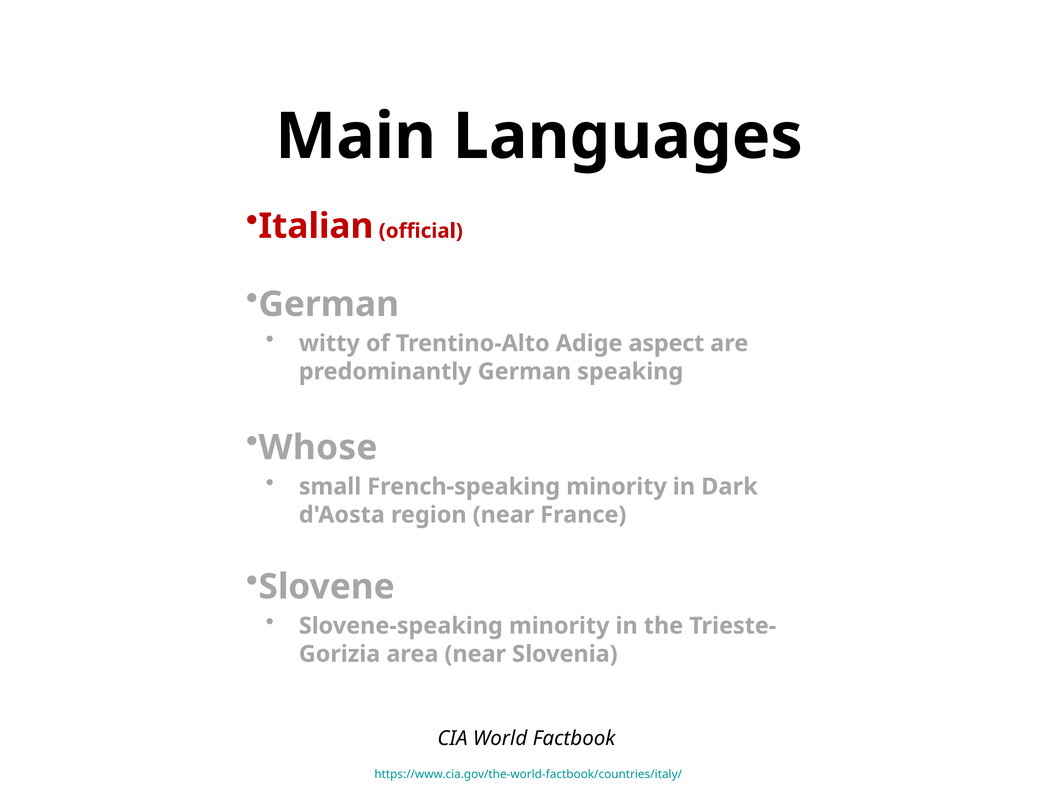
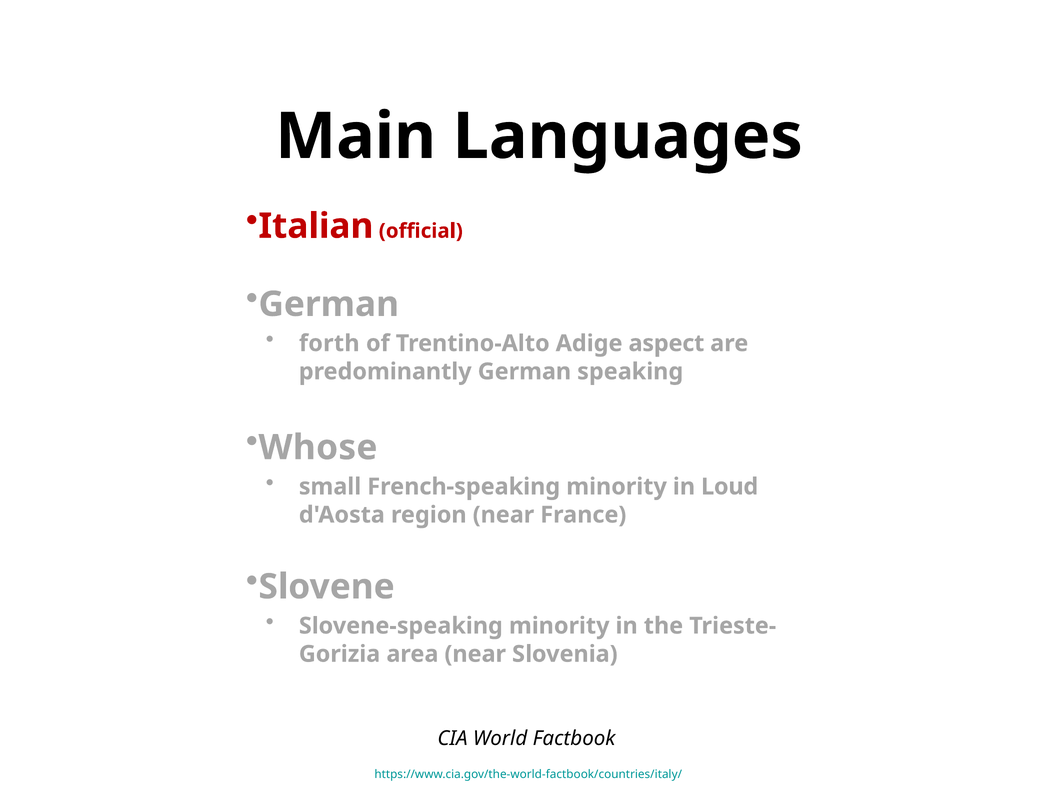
witty: witty -> forth
Dark: Dark -> Loud
